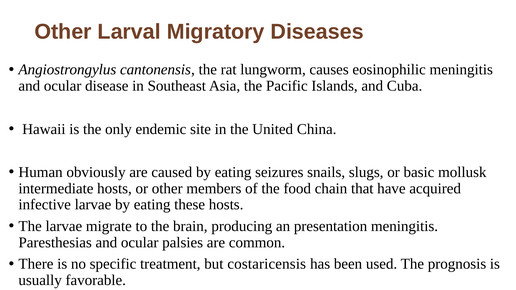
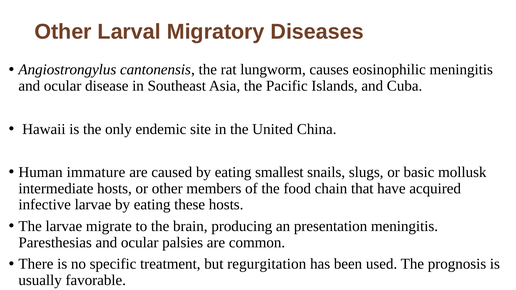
obviously: obviously -> immature
seizures: seizures -> smallest
costaricensis: costaricensis -> regurgitation
